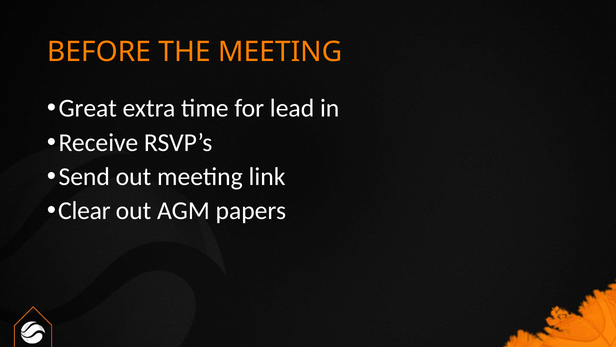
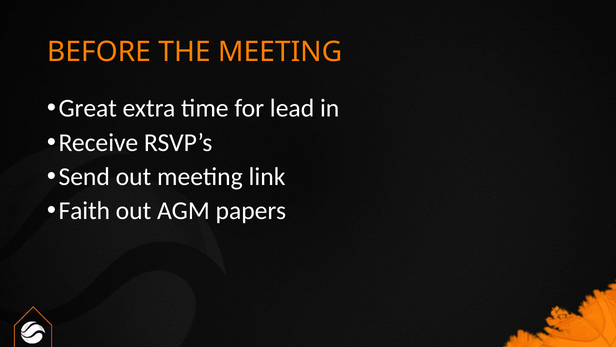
Clear: Clear -> Faith
